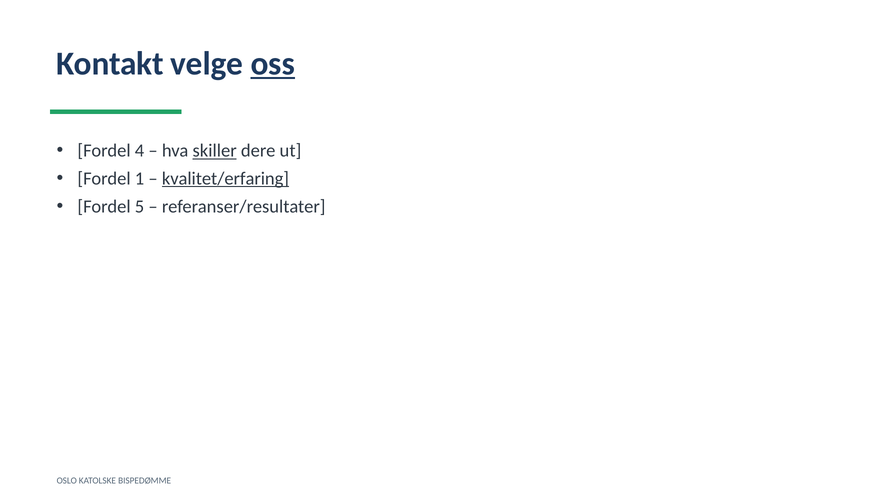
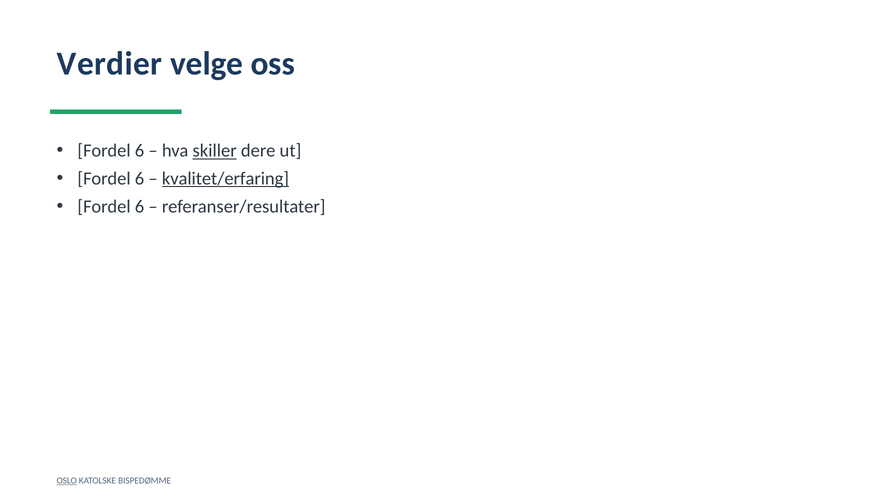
Kontakt: Kontakt -> Verdier
oss underline: present -> none
4 at (140, 151): 4 -> 6
1 at (140, 179): 1 -> 6
5 at (140, 206): 5 -> 6
OSLO underline: none -> present
